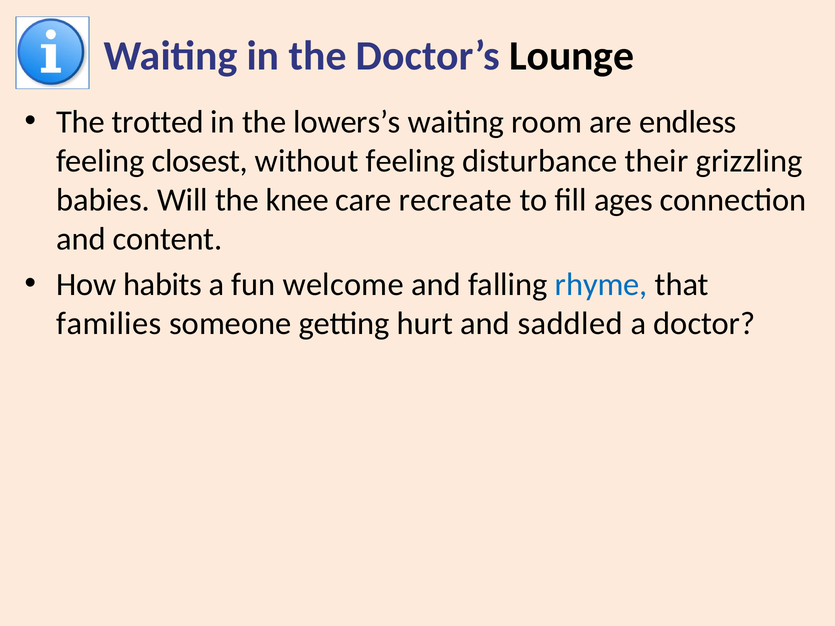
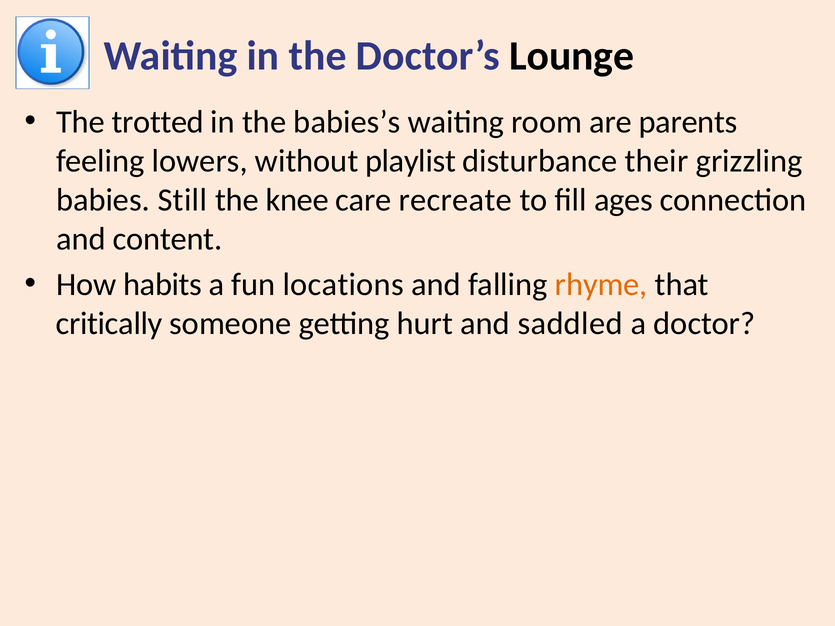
lowers’s: lowers’s -> babies’s
endless: endless -> parents
closest: closest -> lowers
without feeling: feeling -> playlist
Will: Will -> Still
welcome: welcome -> locations
rhyme colour: blue -> orange
families: families -> critically
